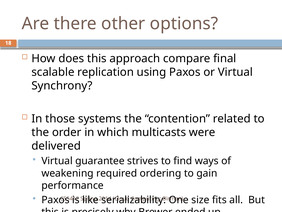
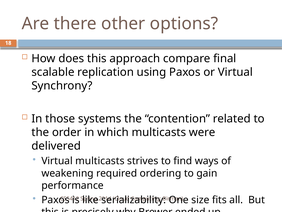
Virtual guarantee: guarantee -> multicasts
